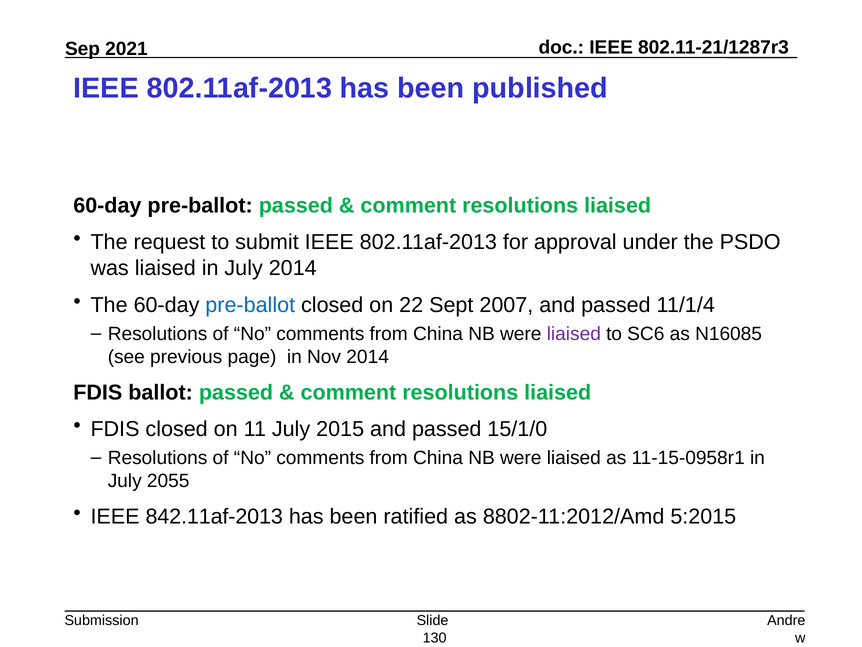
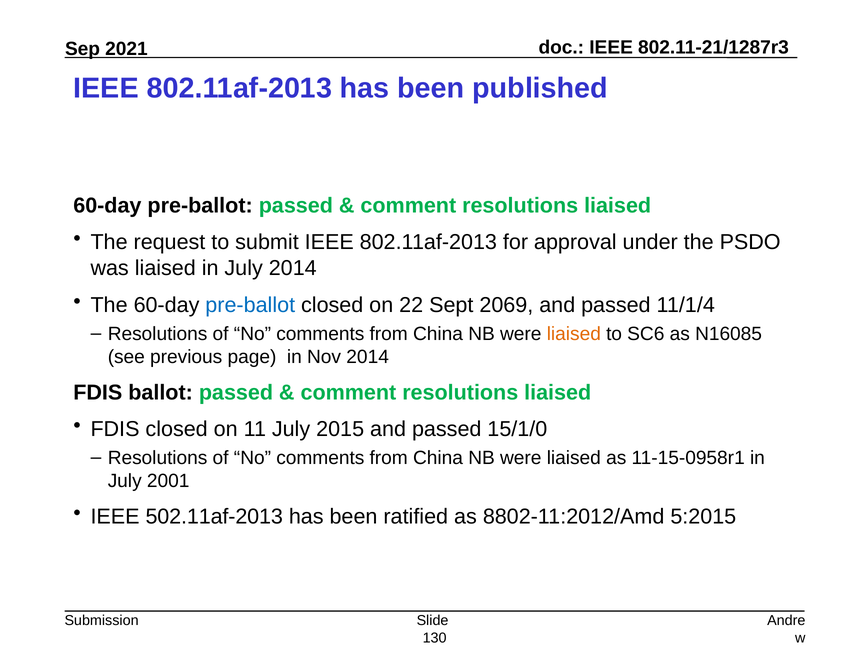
2007: 2007 -> 2069
liaised at (574, 334) colour: purple -> orange
2055: 2055 -> 2001
842.11af-2013: 842.11af-2013 -> 502.11af-2013
